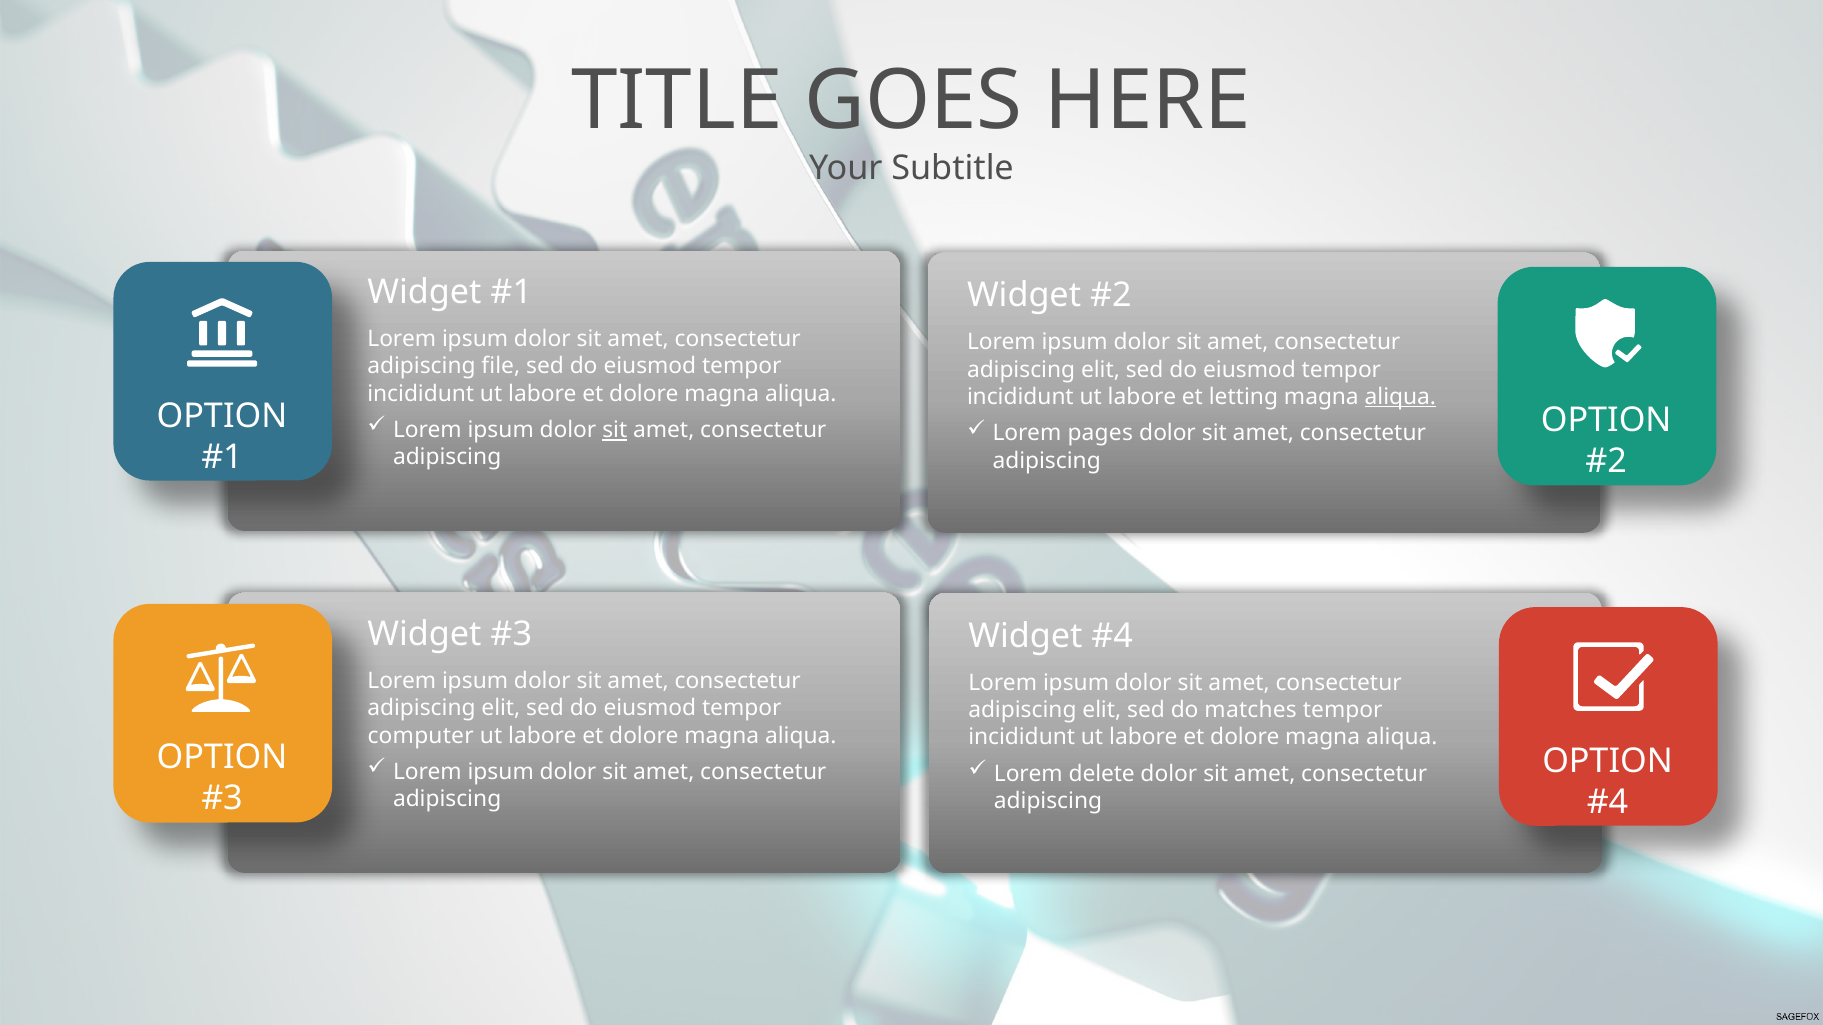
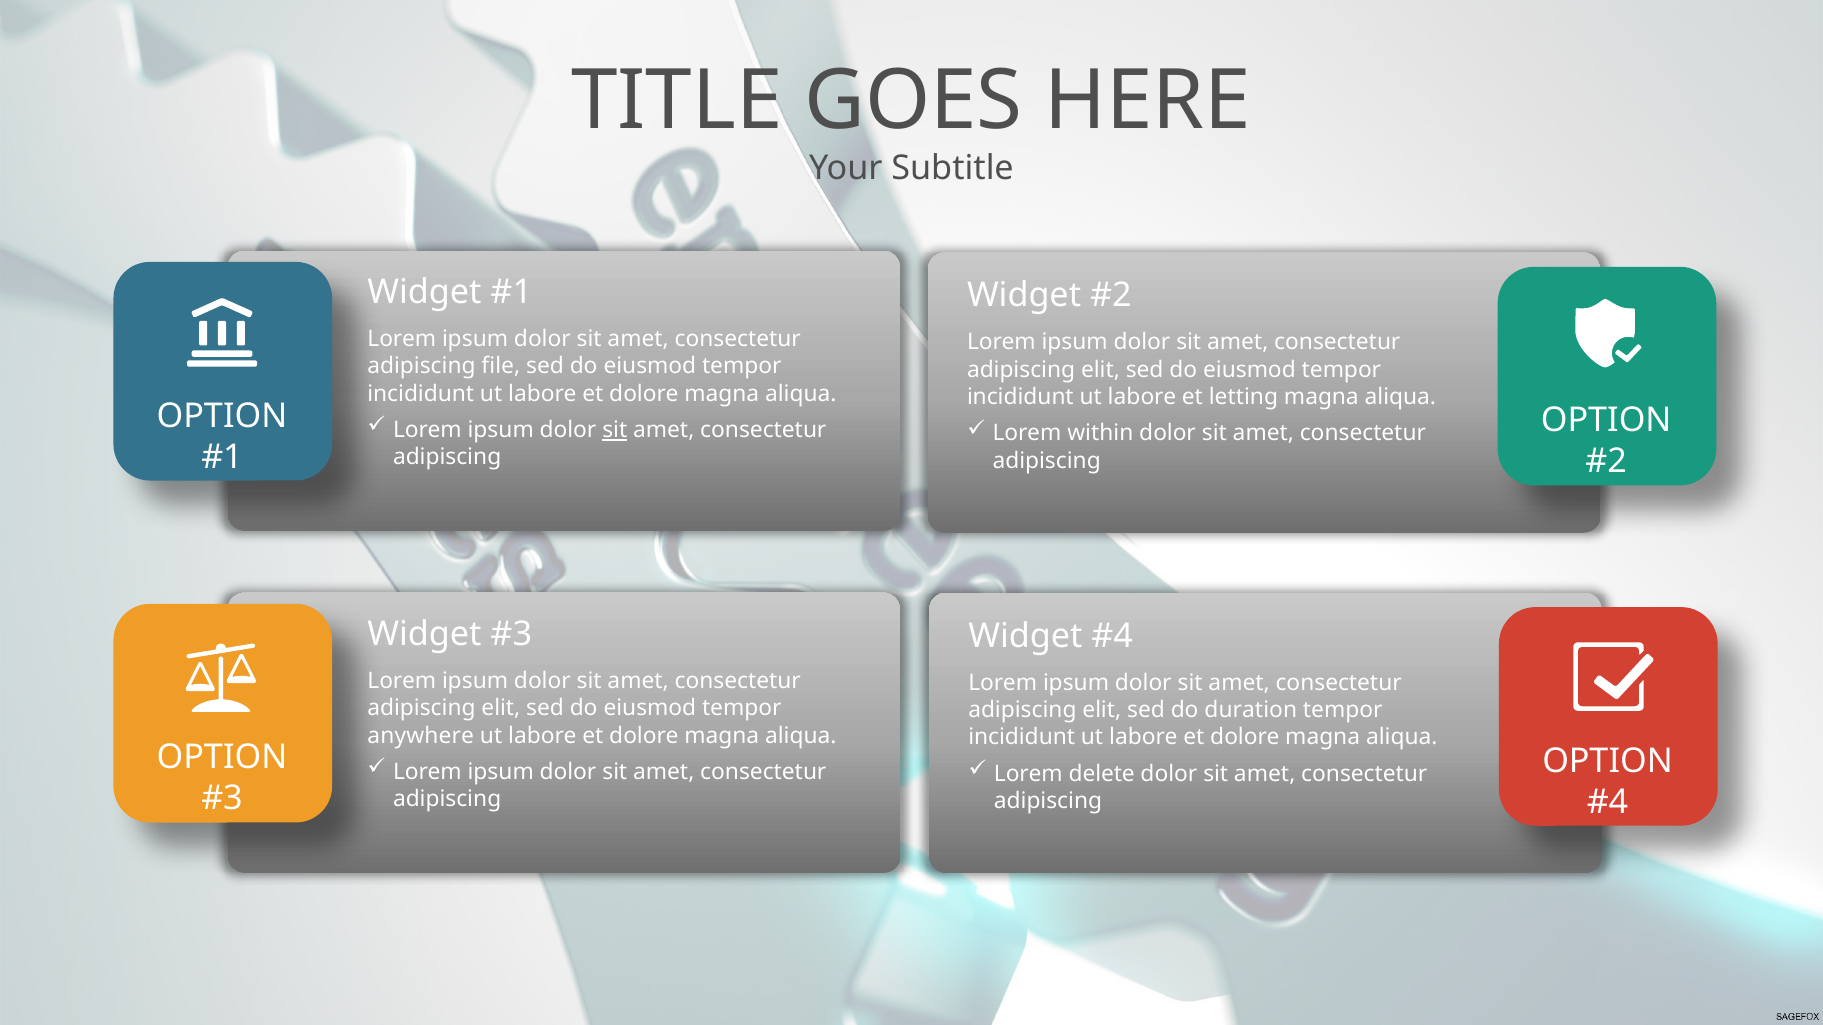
aliqua at (1400, 397) underline: present -> none
pages: pages -> within
matches: matches -> duration
computer: computer -> anywhere
